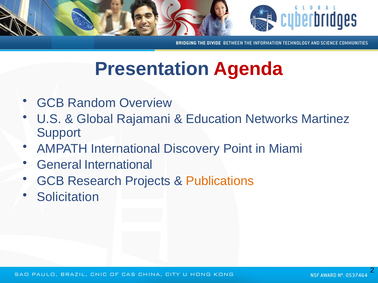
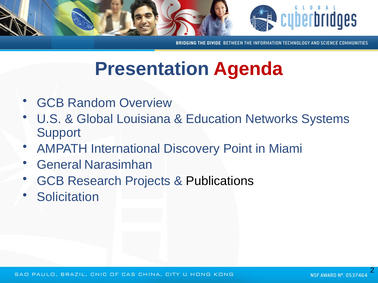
Rajamani: Rajamani -> Louisiana
Martinez: Martinez -> Systems
General International: International -> Narasimhan
Publications colour: orange -> black
